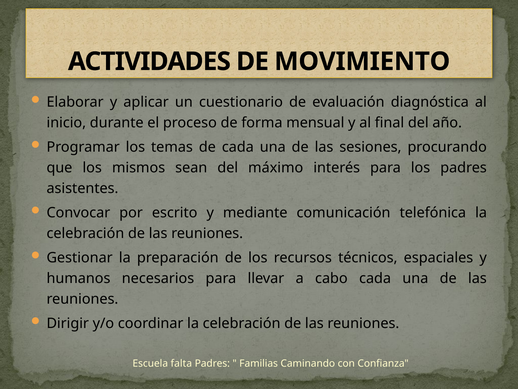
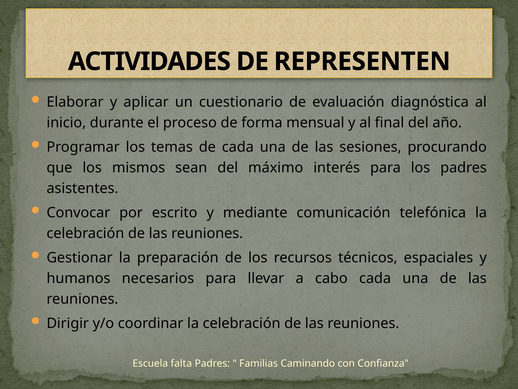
MOVIMIENTO: MOVIMIENTO -> REPRESENTEN
